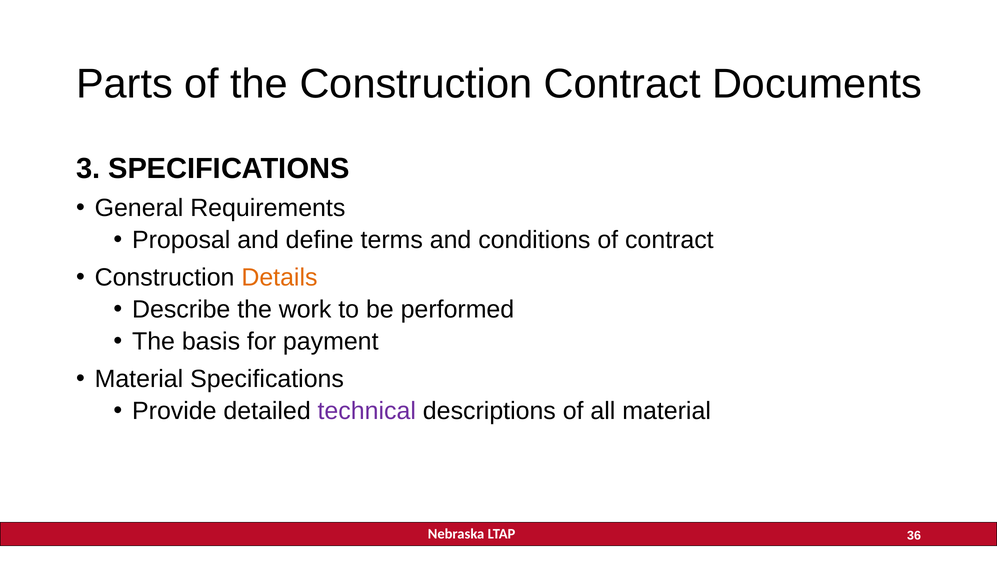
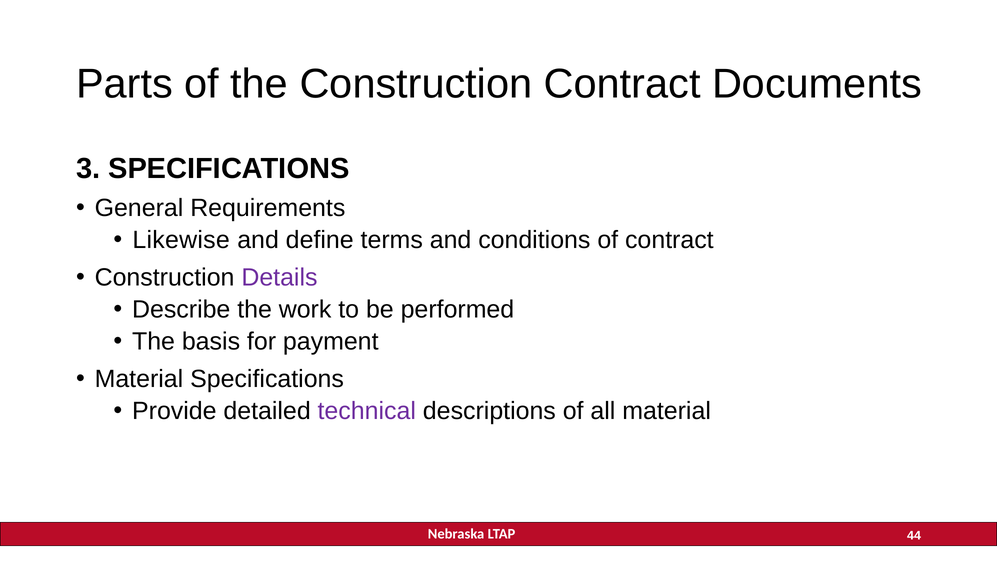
Proposal: Proposal -> Likewise
Details colour: orange -> purple
36: 36 -> 44
